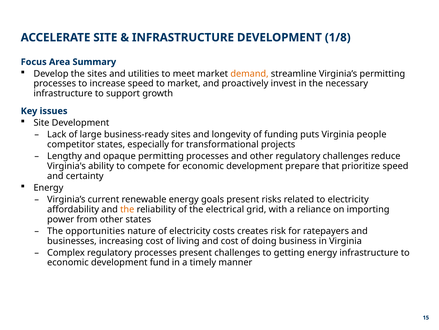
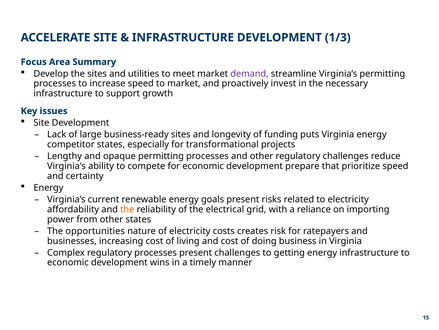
1/8: 1/8 -> 1/3
demand colour: orange -> purple
Virginia people: people -> energy
fund: fund -> wins
